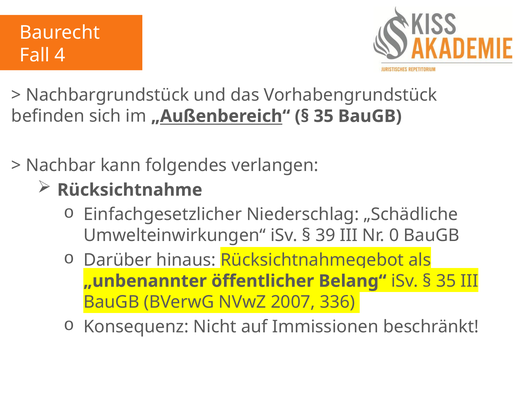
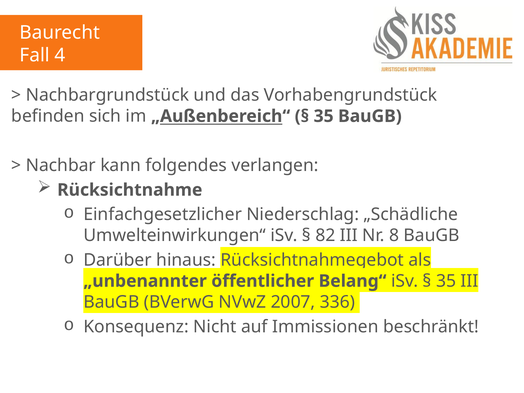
39: 39 -> 82
0: 0 -> 8
